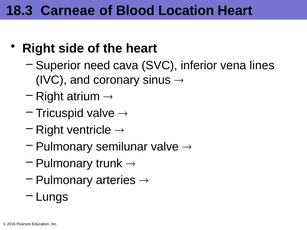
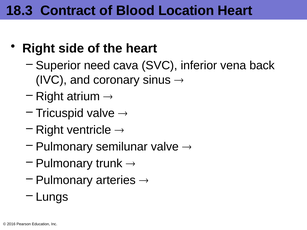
Carneae: Carneae -> Contract
lines: lines -> back
